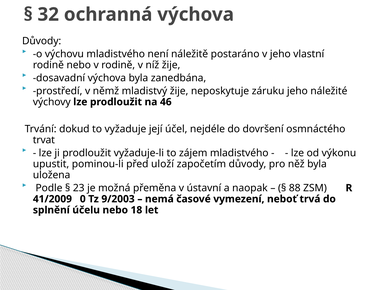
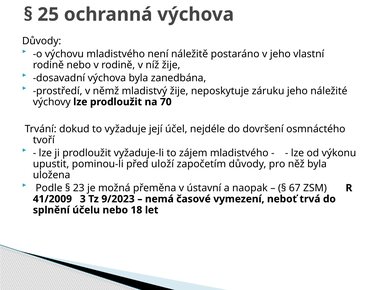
32: 32 -> 25
46: 46 -> 70
trvat: trvat -> tvoří
88: 88 -> 67
0: 0 -> 3
9/2003: 9/2003 -> 9/2023
